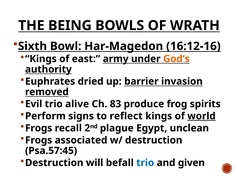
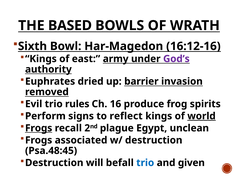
BEING: BEING -> BASED
God’s colour: orange -> purple
alive: alive -> rules
83: 83 -> 16
Frogs at (39, 128) underline: none -> present
Psa.57:45: Psa.57:45 -> Psa.48:45
